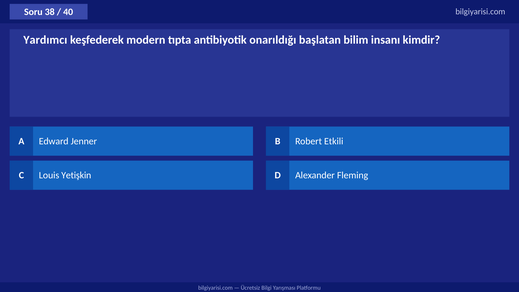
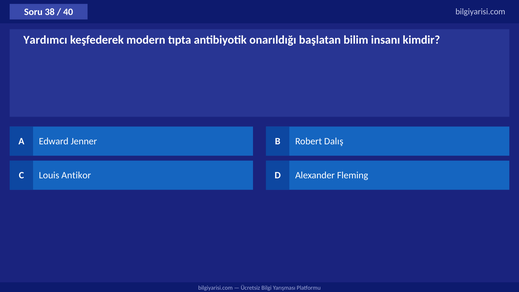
Etkili: Etkili -> Dalış
Yetişkin: Yetişkin -> Antikor
